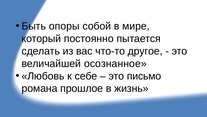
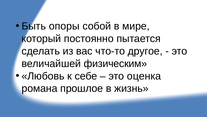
осознанное: осознанное -> физическим
письмо: письмо -> оценка
